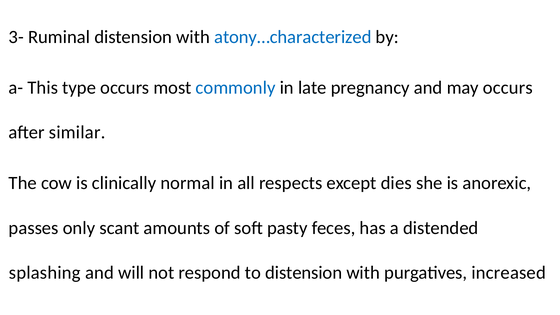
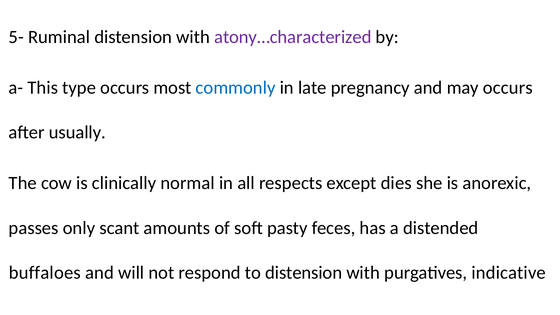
3-: 3- -> 5-
atony…characterized colour: blue -> purple
similar: similar -> usually
splashing: splashing -> buffaloes
increased: increased -> indicative
